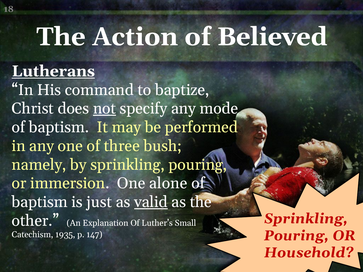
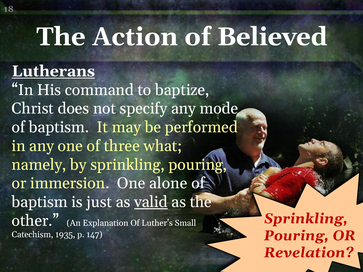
not underline: present -> none
bush: bush -> what
Household: Household -> Revelation
